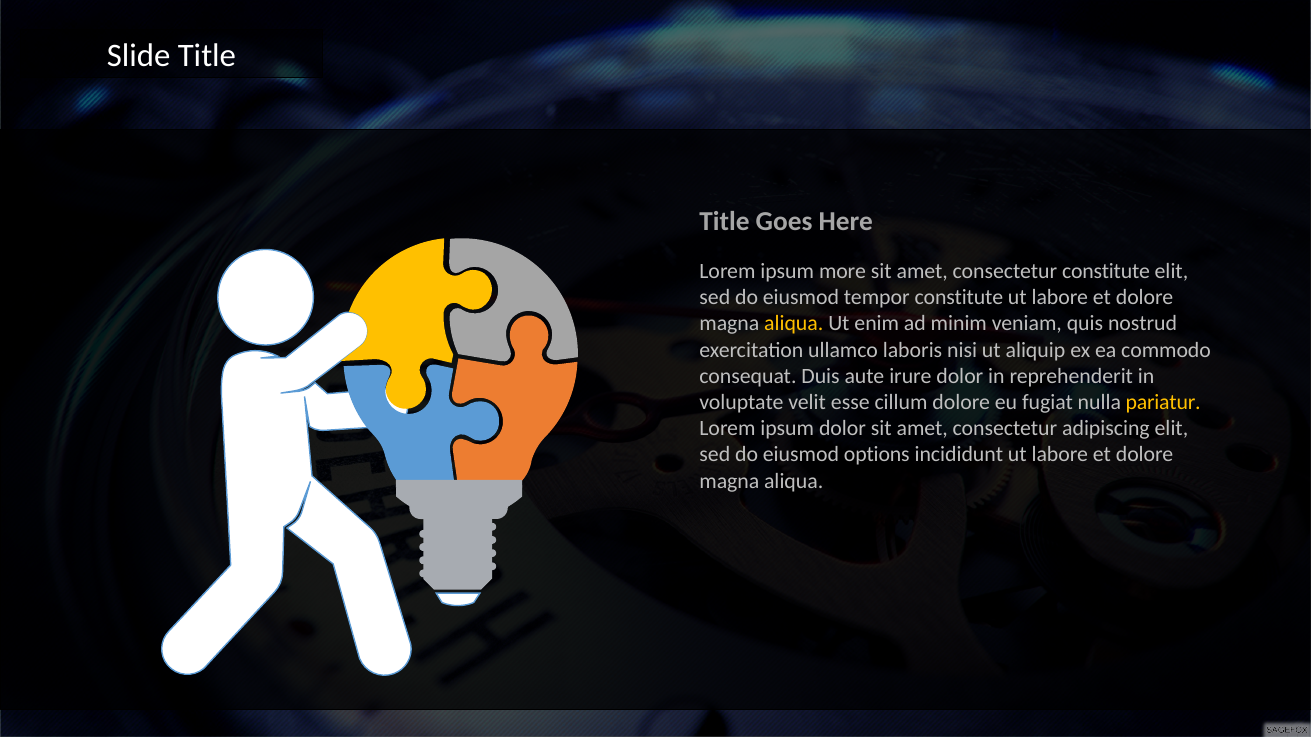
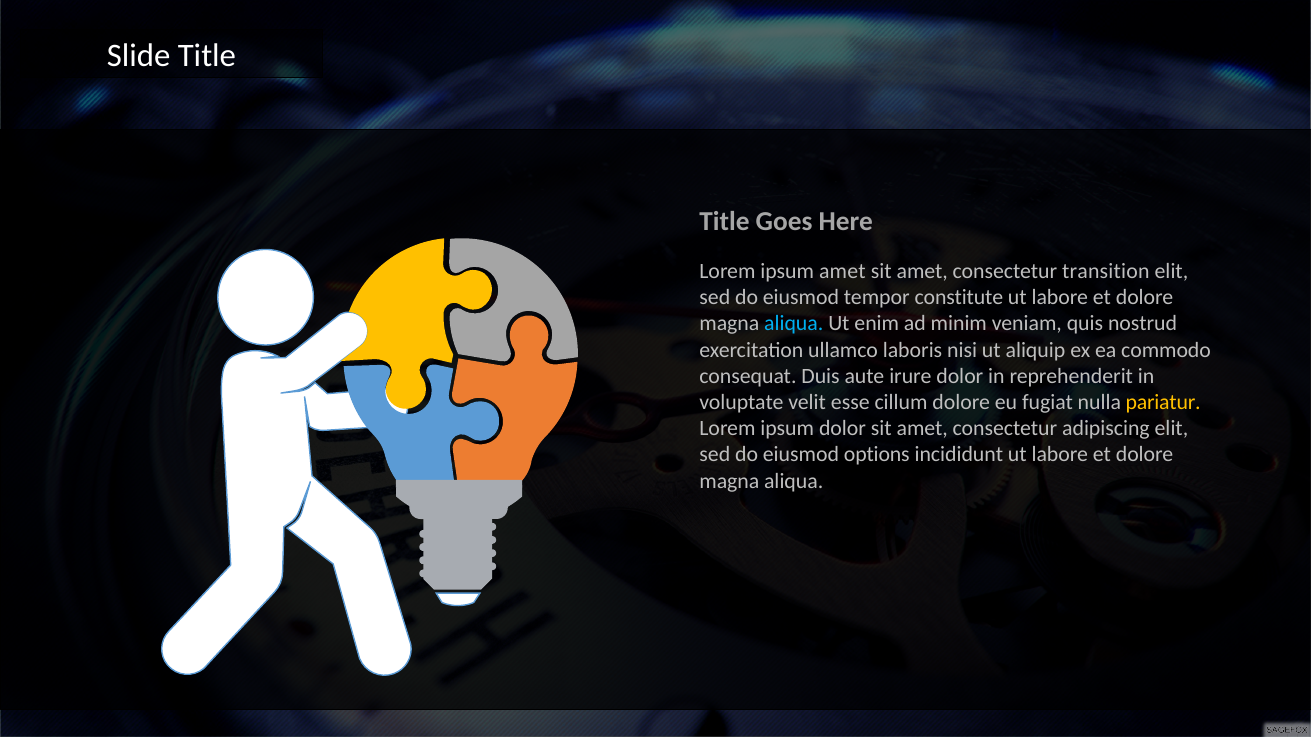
ipsum more: more -> amet
consectetur constitute: constitute -> transition
aliqua at (794, 324) colour: yellow -> light blue
